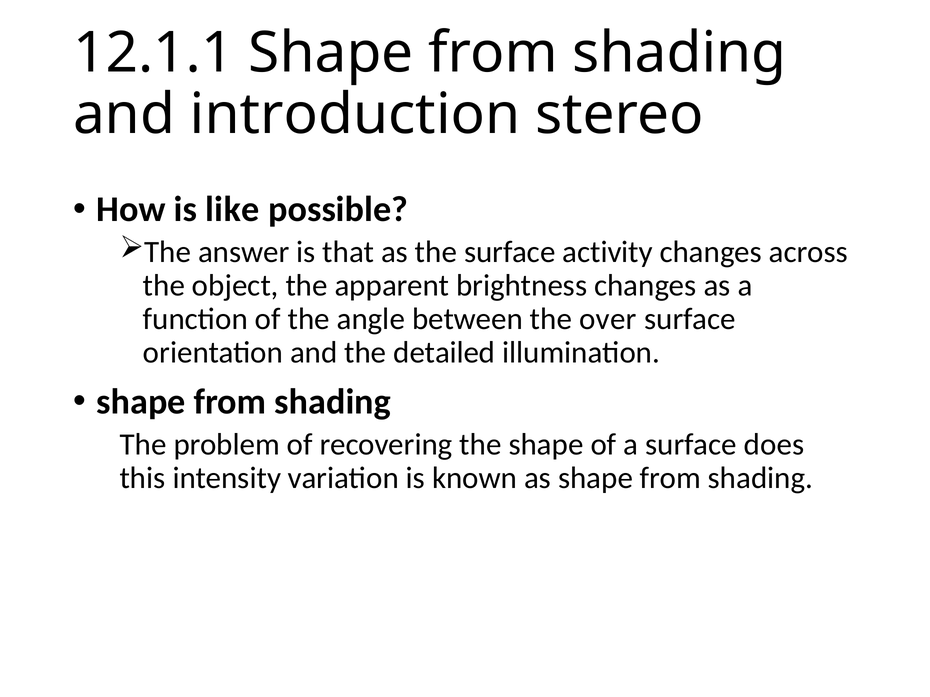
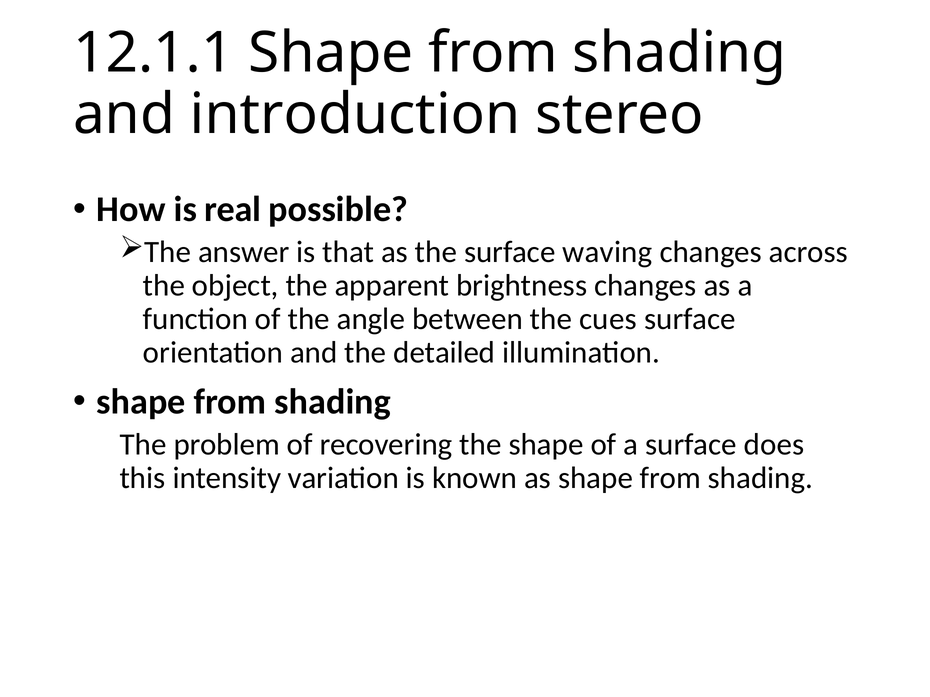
like: like -> real
activity: activity -> waving
over: over -> cues
